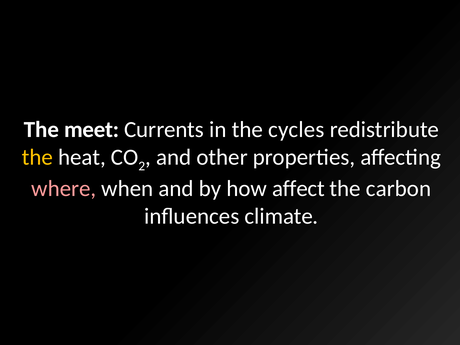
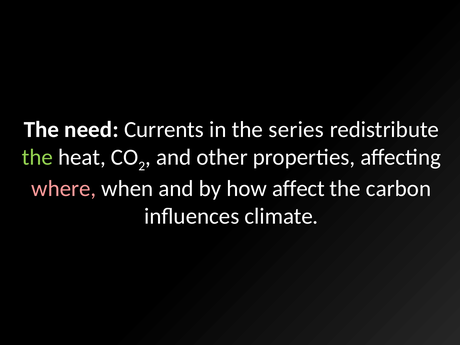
meet: meet -> need
cycles: cycles -> series
the at (37, 157) colour: yellow -> light green
